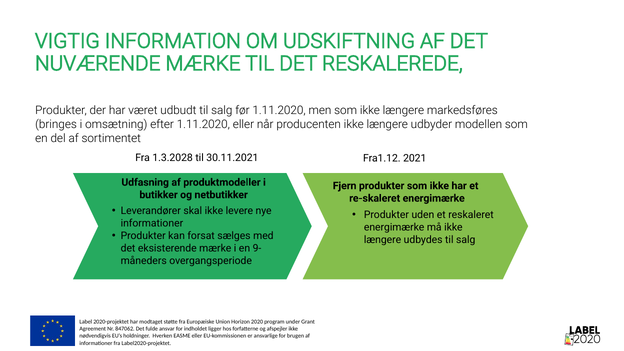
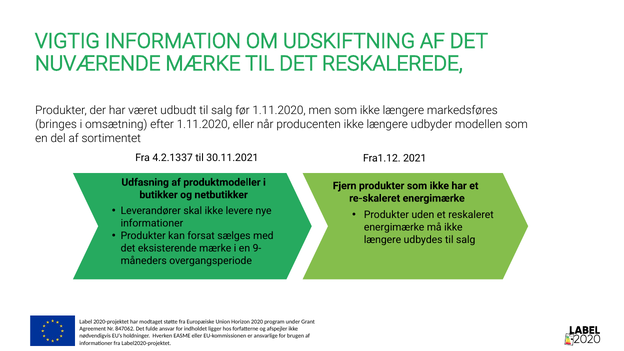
1.3.2028: 1.3.2028 -> 4.2.1337
